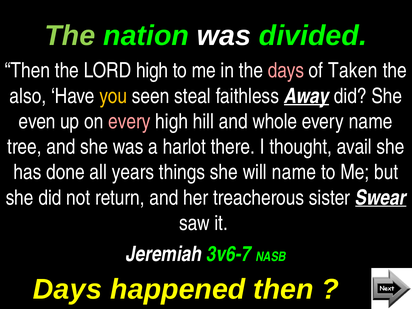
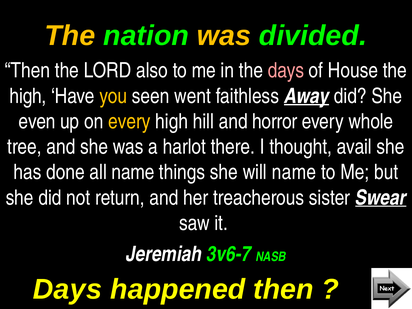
The at (70, 36) colour: light green -> yellow
was at (224, 36) colour: white -> yellow
LORD high: high -> also
Taken: Taken -> House
also at (28, 96): also -> high
steal: steal -> went
every at (129, 121) colour: pink -> yellow
whole: whole -> horror
every name: name -> whole
all years: years -> name
